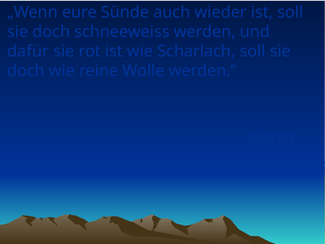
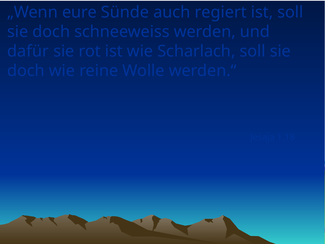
wieder: wieder -> regiert
